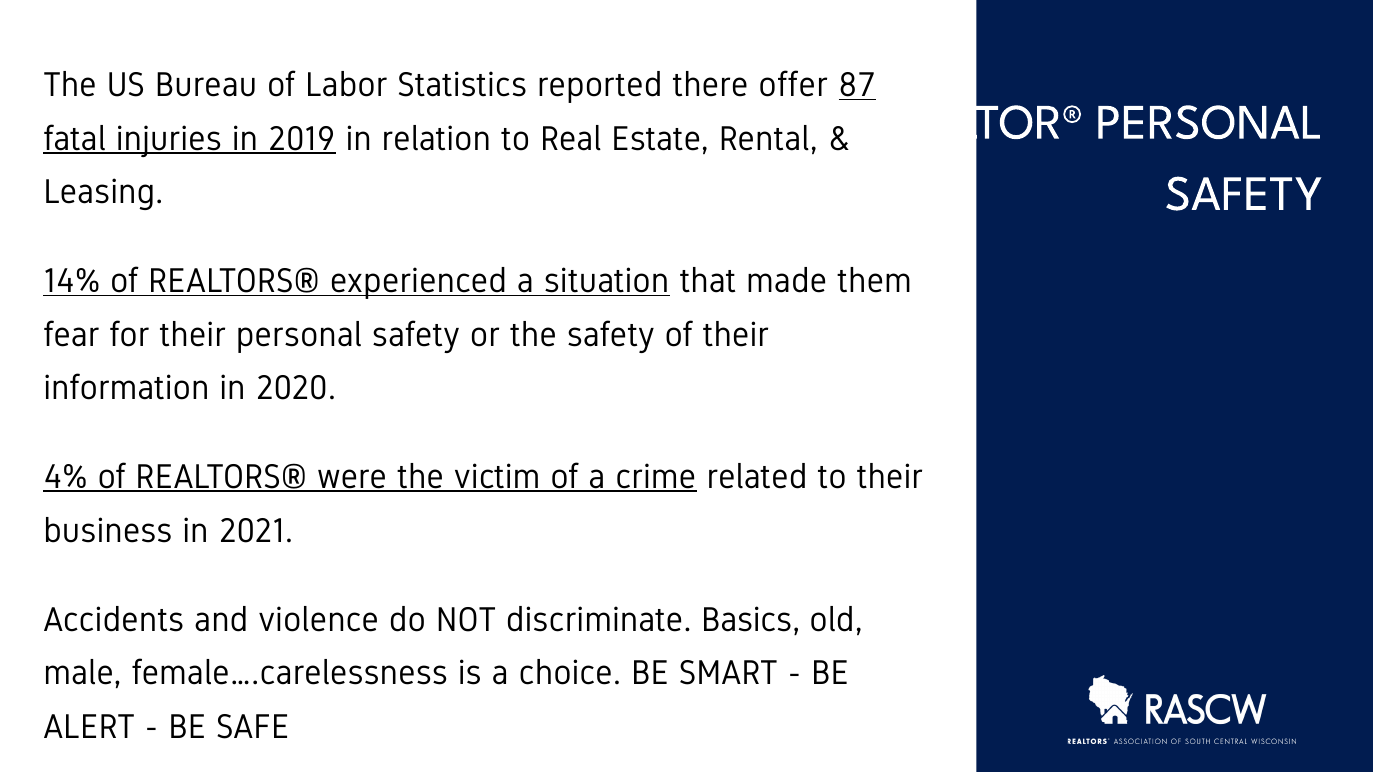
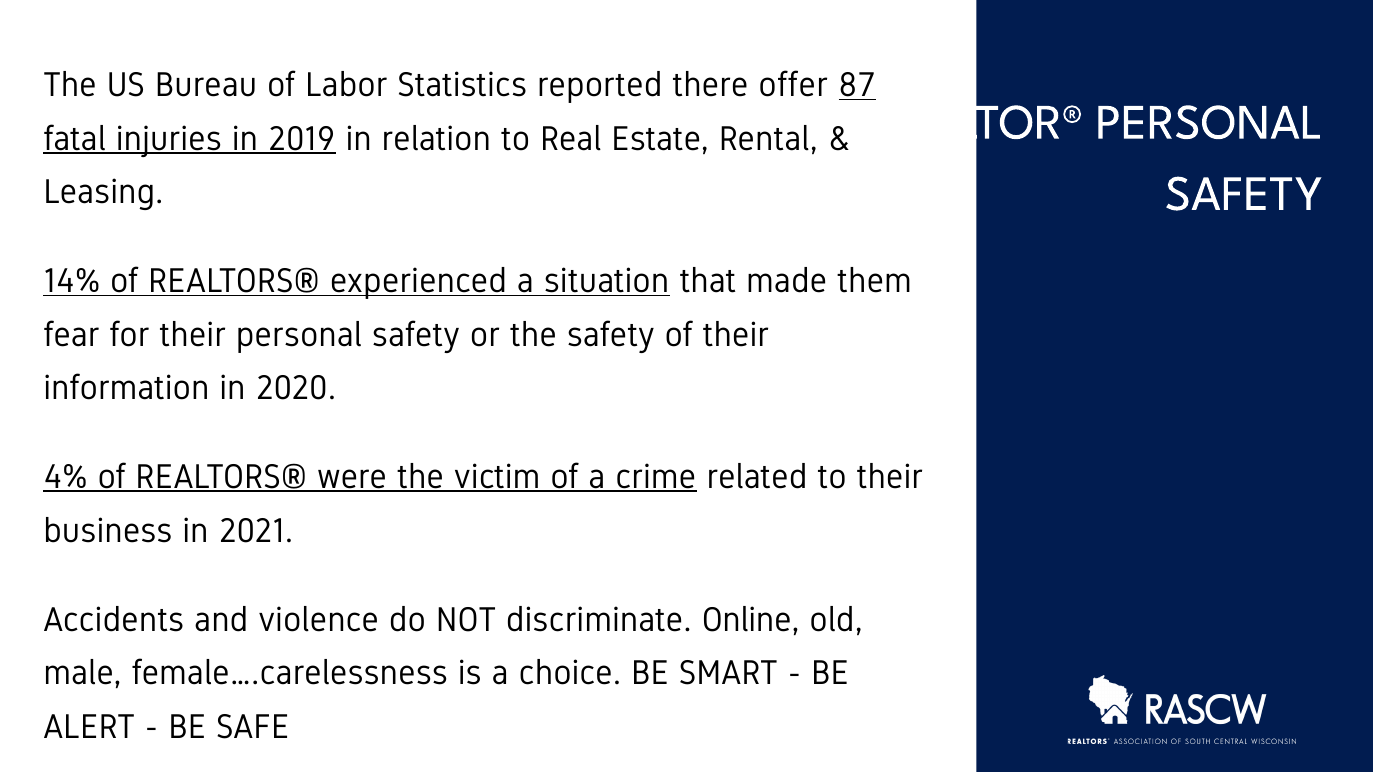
Basics: Basics -> Online
